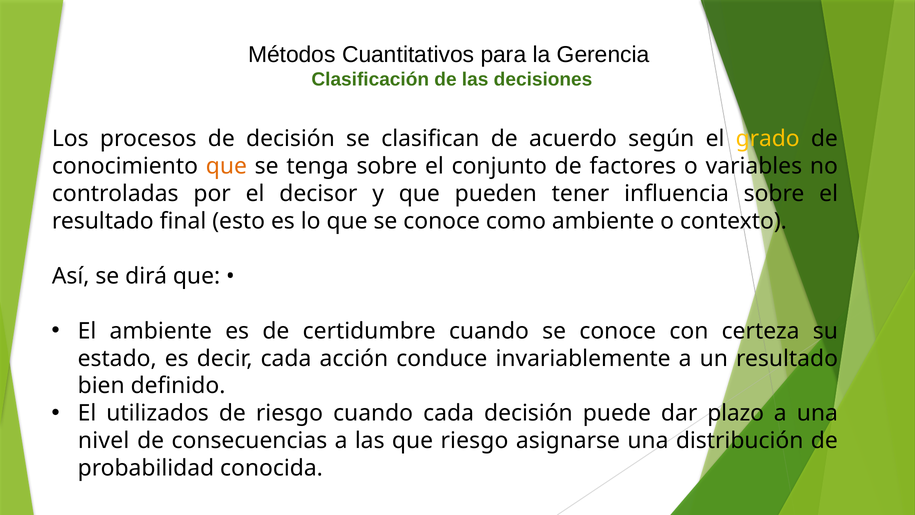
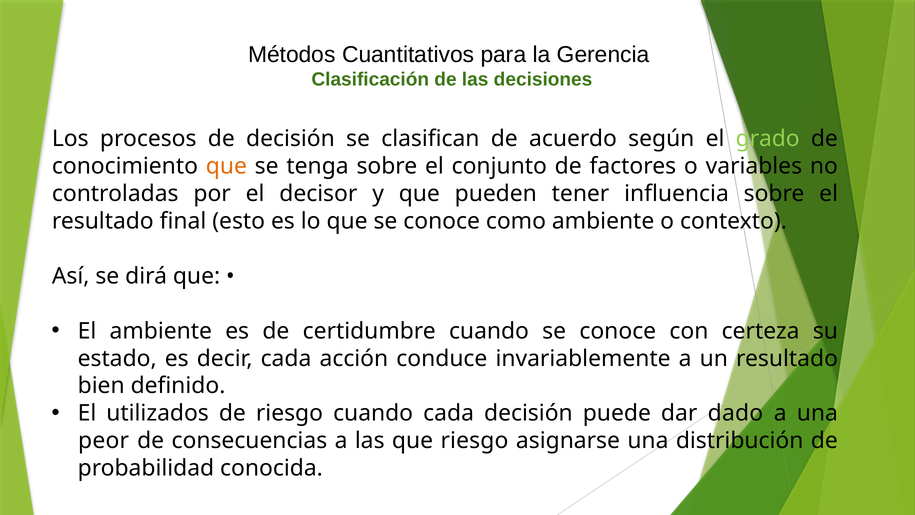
grado colour: yellow -> light green
plazo: plazo -> dado
nivel: nivel -> peor
